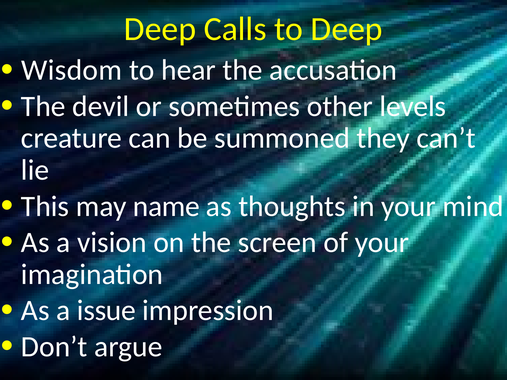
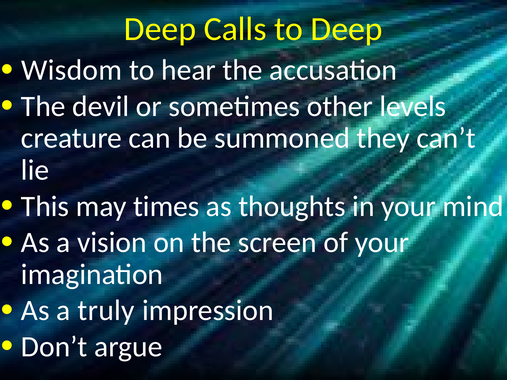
name: name -> times
issue: issue -> truly
